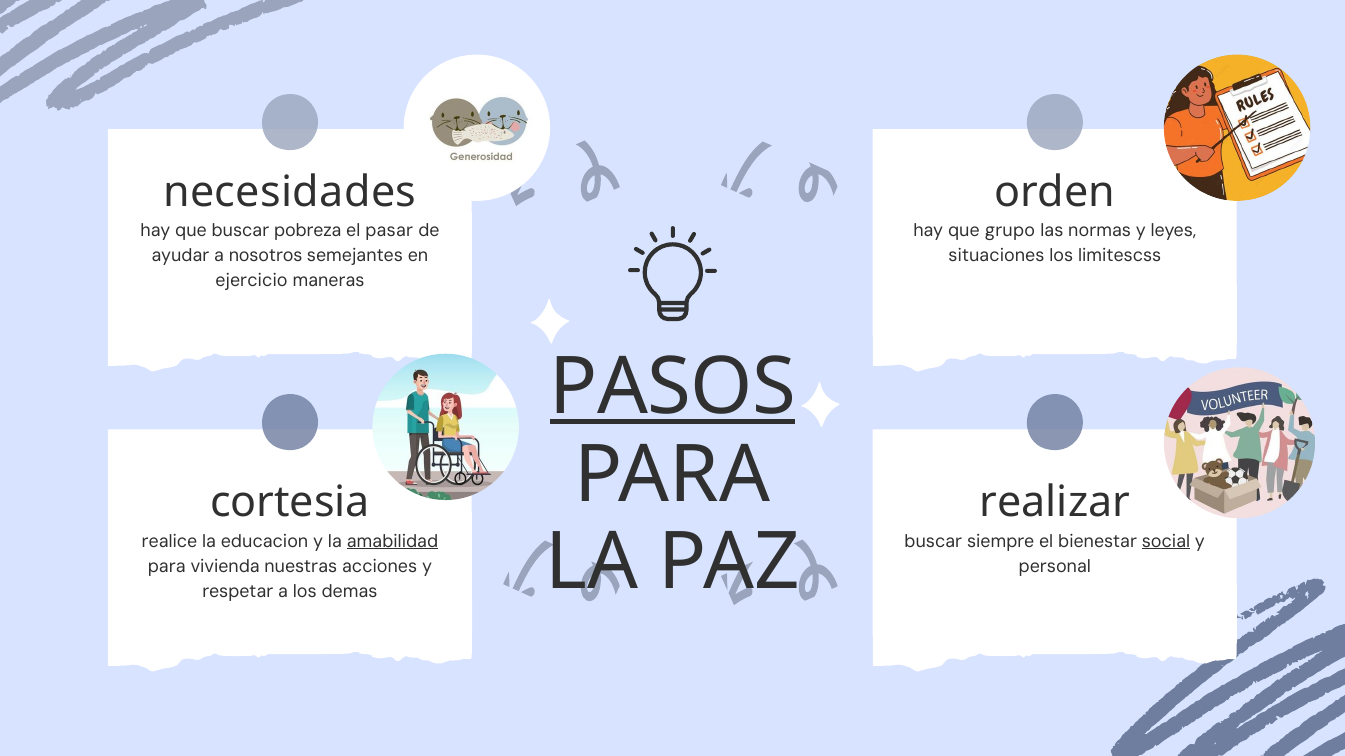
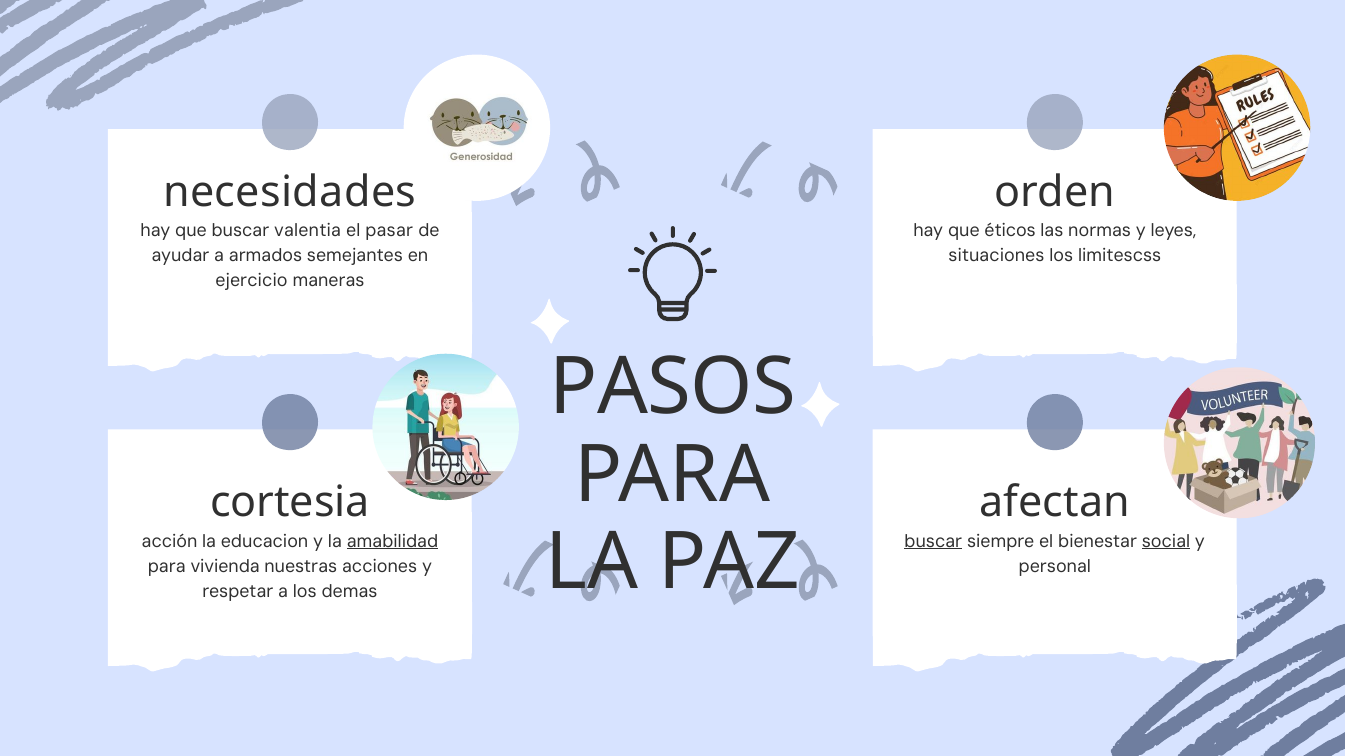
grupo: grupo -> éticos
pobreza: pobreza -> valentia
nosotros: nosotros -> armados
PASOS underline: present -> none
realizar: realizar -> afectan
buscar at (933, 542) underline: none -> present
realice: realice -> acción
